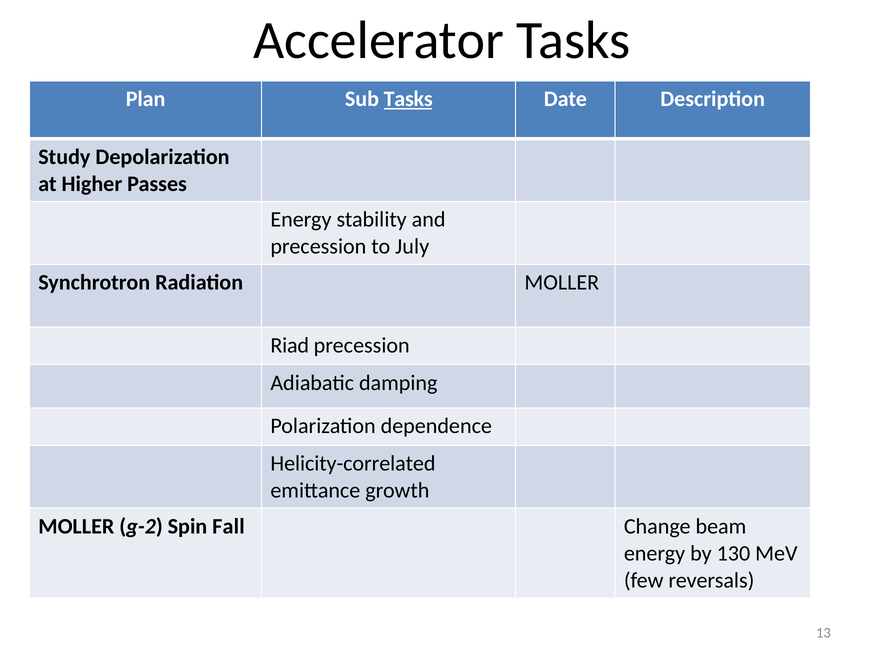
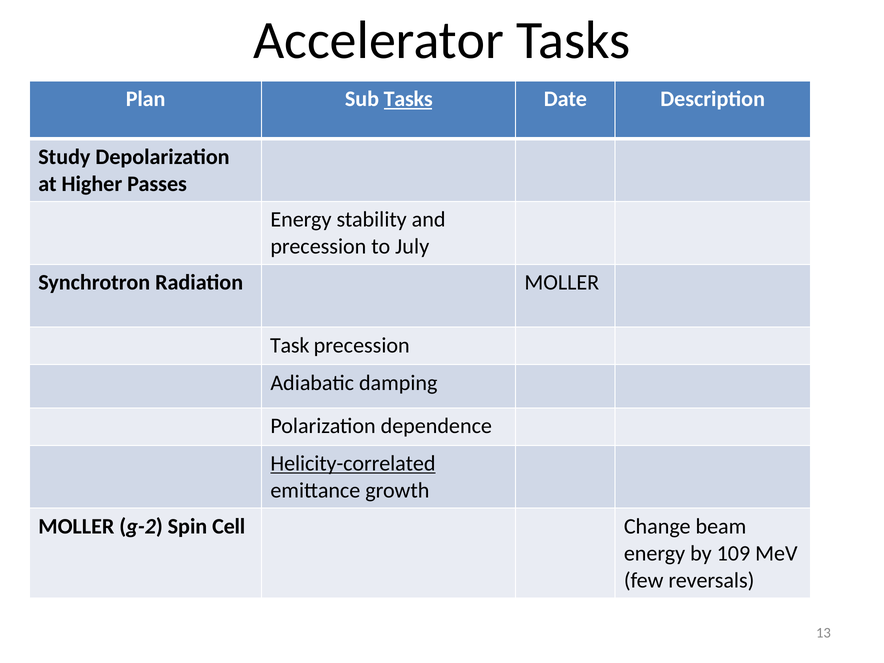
Riad: Riad -> Task
Helicity-correlated underline: none -> present
Fall: Fall -> Cell
130: 130 -> 109
